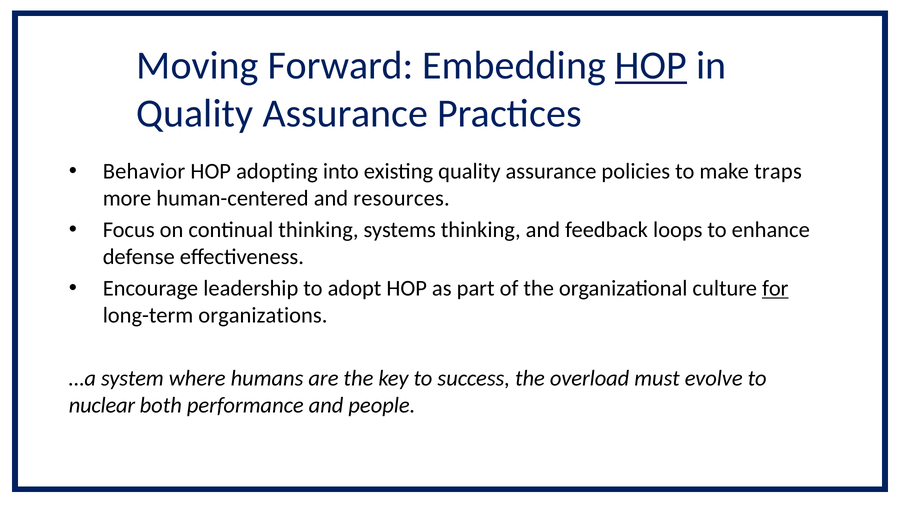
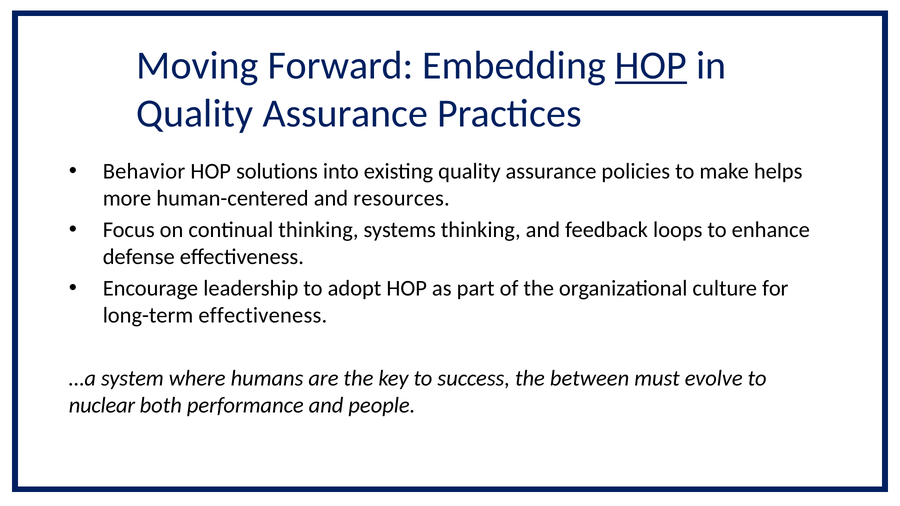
adopting: adopting -> solutions
traps: traps -> helps
for underline: present -> none
long-term organizations: organizations -> effectiveness
overload: overload -> between
